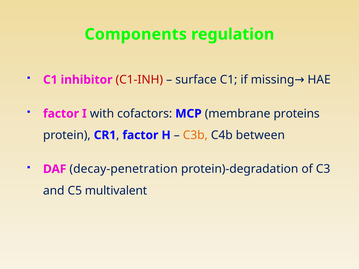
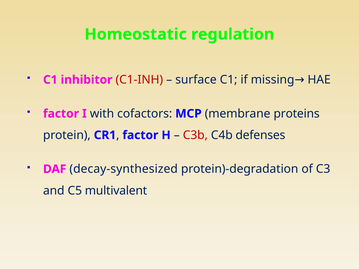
Components: Components -> Homeostatic
C3b colour: orange -> red
between: between -> defenses
decay-penetration: decay-penetration -> decay-synthesized
